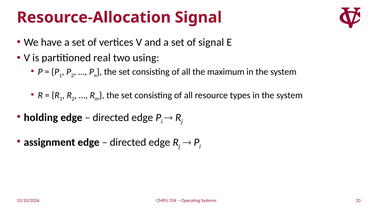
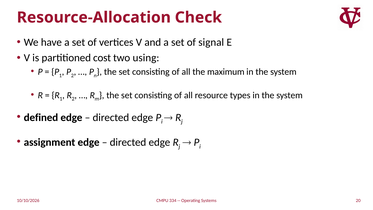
Resource-Allocation Signal: Signal -> Check
real: real -> cost
holding: holding -> defined
